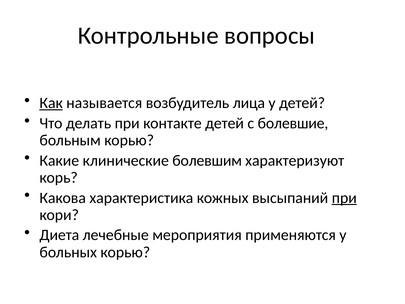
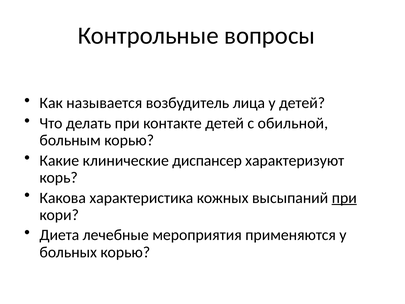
Как underline: present -> none
болевшие: болевшие -> обильной
болевшим: болевшим -> диспансер
